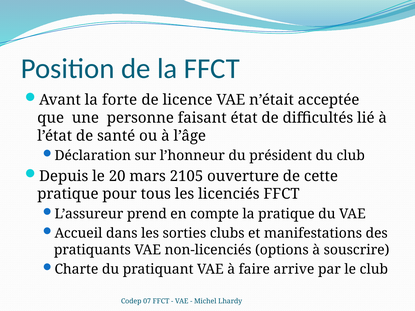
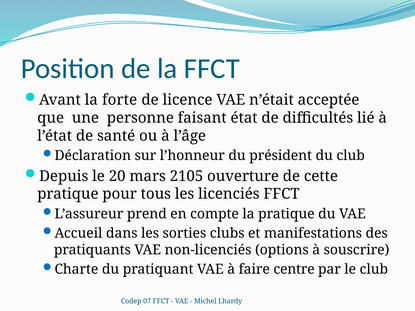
arrive: arrive -> centre
